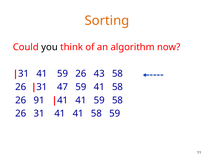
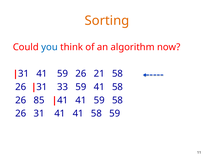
you colour: black -> blue
43: 43 -> 21
47: 47 -> 33
91: 91 -> 85
